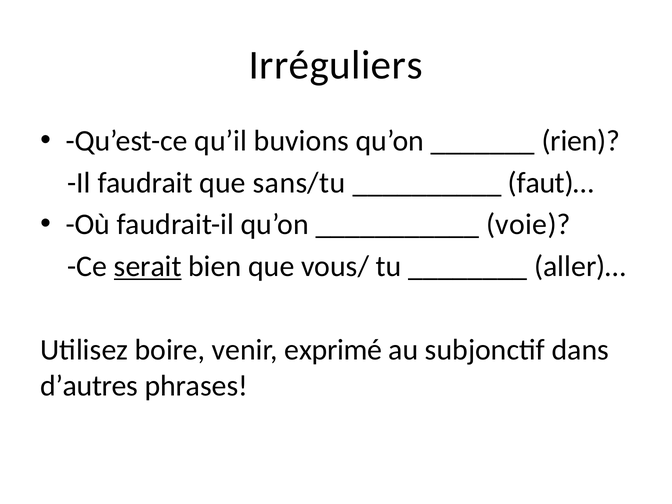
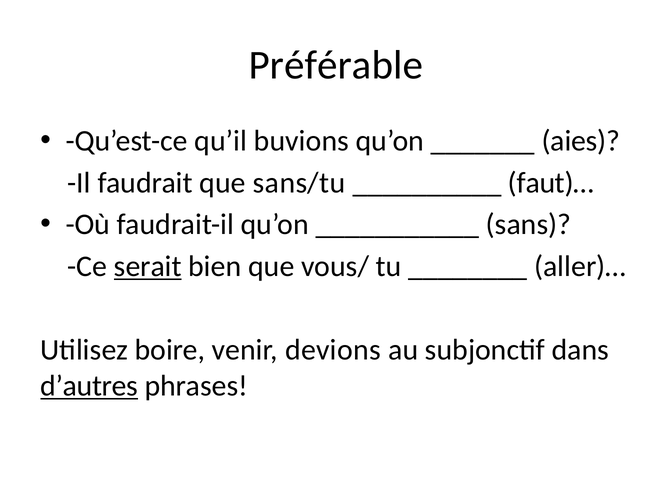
Irréguliers: Irréguliers -> Préférable
rien: rien -> aies
voie: voie -> sans
exprimé: exprimé -> devions
d’autres underline: none -> present
